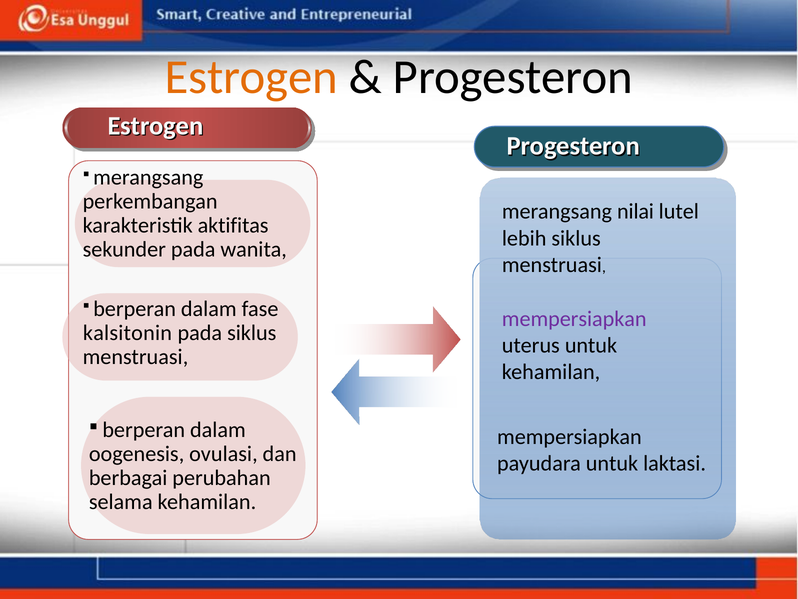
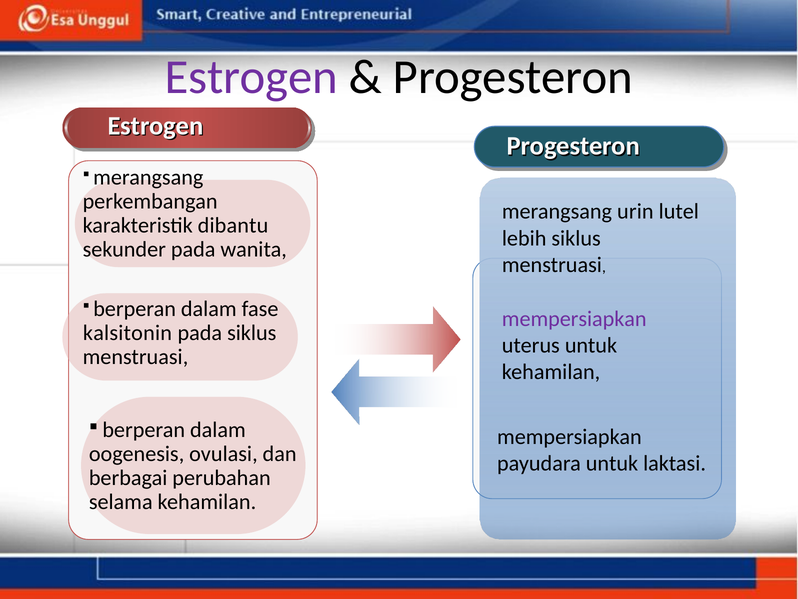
Estrogen at (251, 77) colour: orange -> purple
nilai: nilai -> urin
aktifitas: aktifitas -> dibantu
